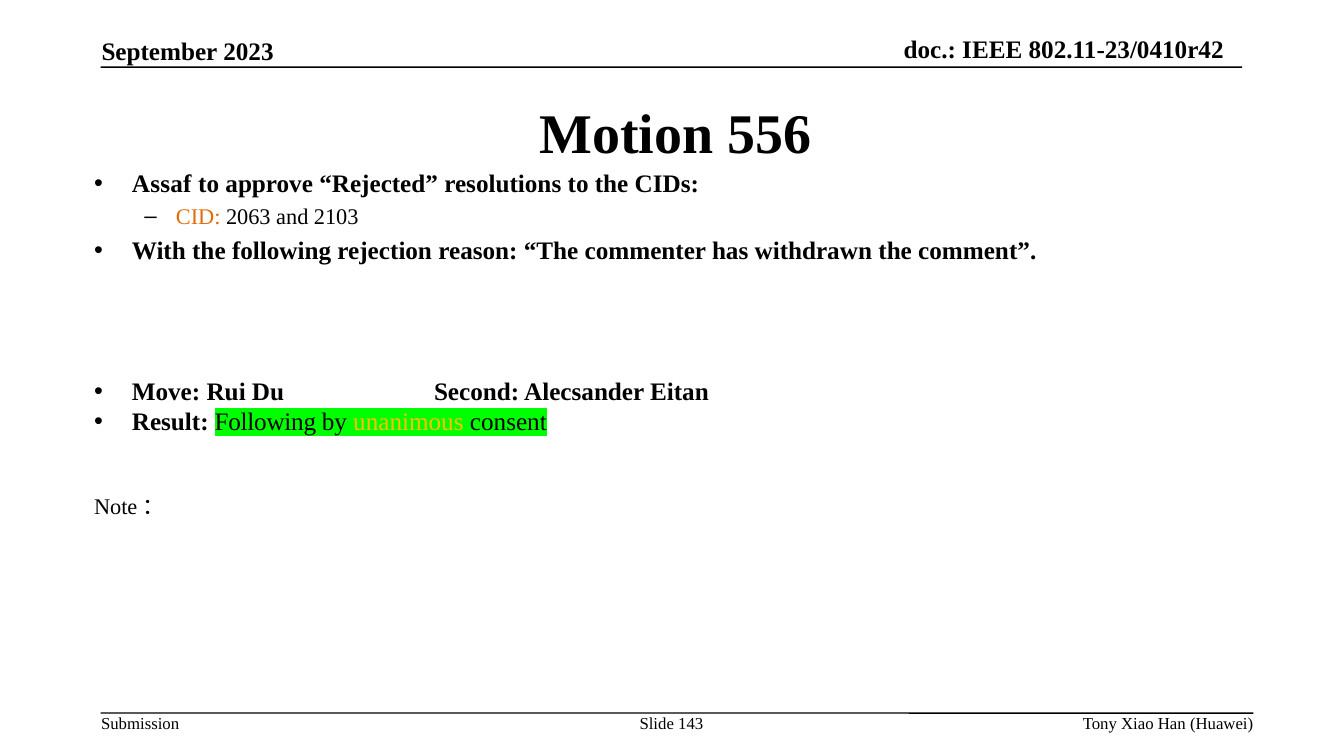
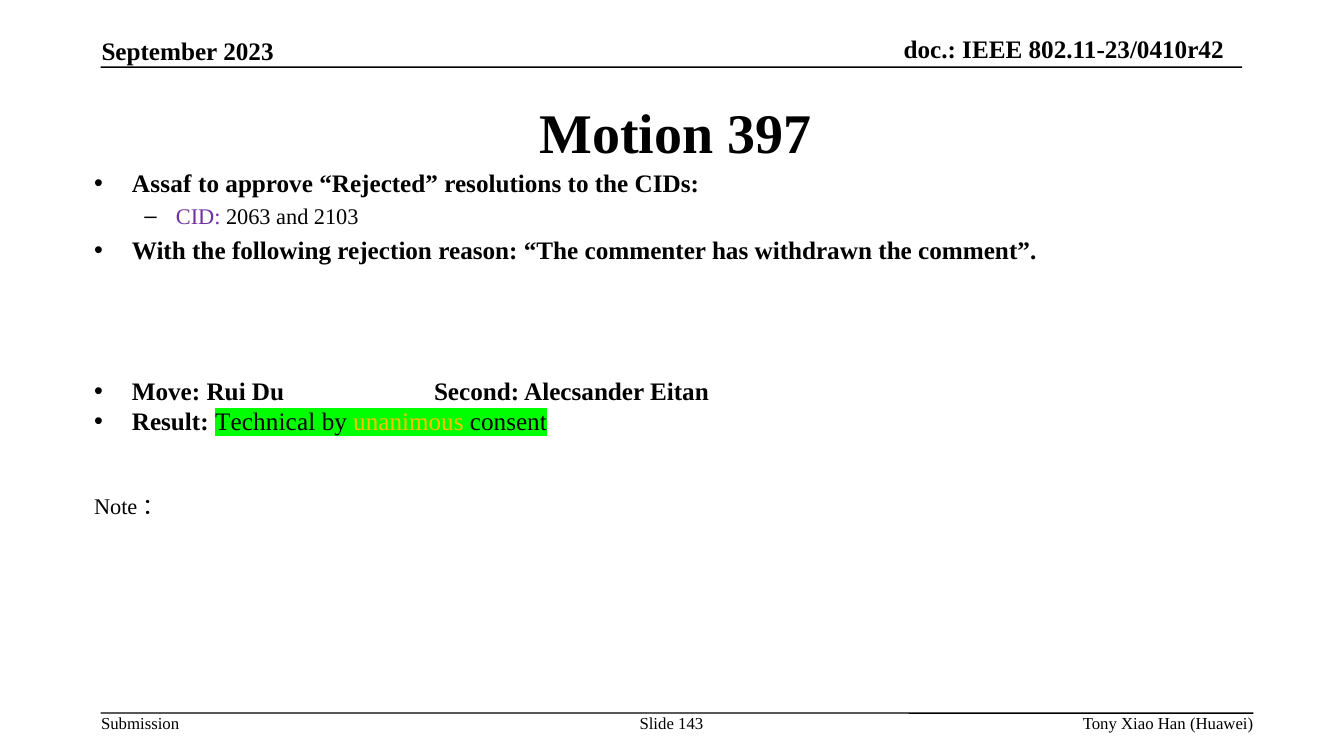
556: 556 -> 397
CID colour: orange -> purple
Result Following: Following -> Technical
